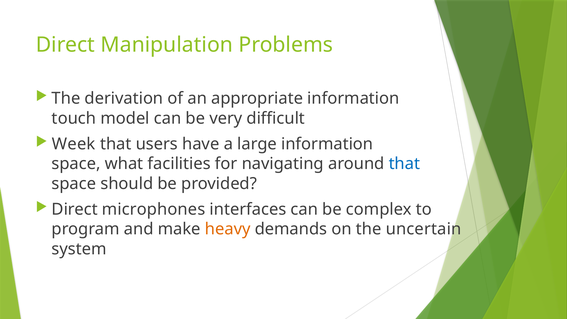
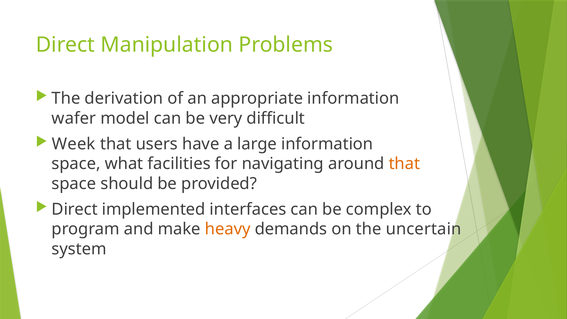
touch: touch -> wafer
that at (404, 164) colour: blue -> orange
microphones: microphones -> implemented
